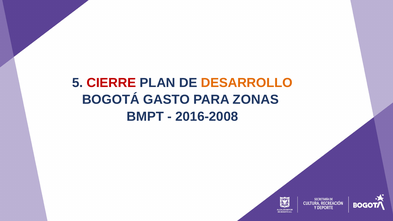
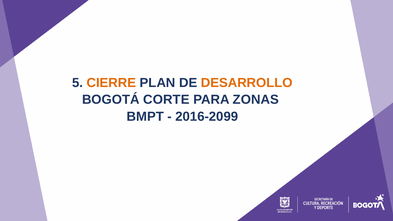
CIERRE colour: red -> orange
GASTO: GASTO -> CORTE
2016-2008: 2016-2008 -> 2016-2099
